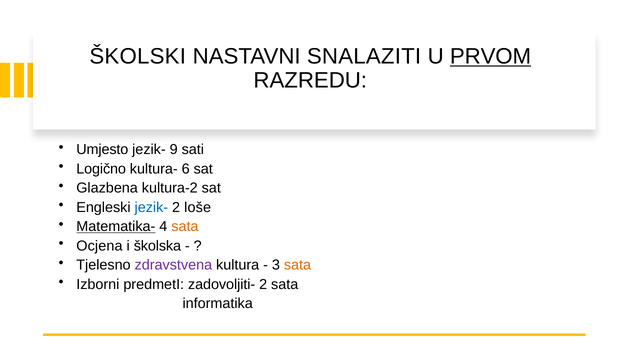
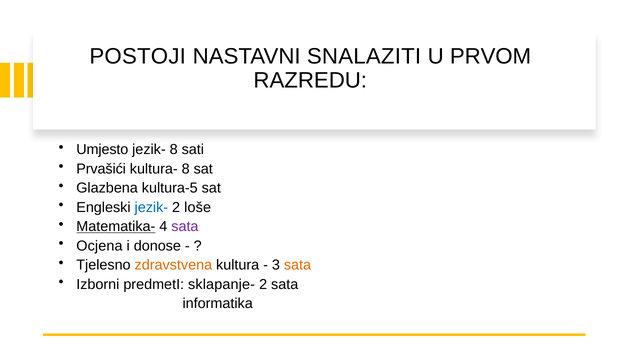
ŠKOLSKI: ŠKOLSKI -> POSTOJI
PRVOM underline: present -> none
jezik- 9: 9 -> 8
Logično: Logično -> Prvašići
kultura- 6: 6 -> 8
kultura-2: kultura-2 -> kultura-5
sata at (185, 226) colour: orange -> purple
školska: školska -> donose
zdravstvena colour: purple -> orange
zadovoljiti-: zadovoljiti- -> sklapanje-
